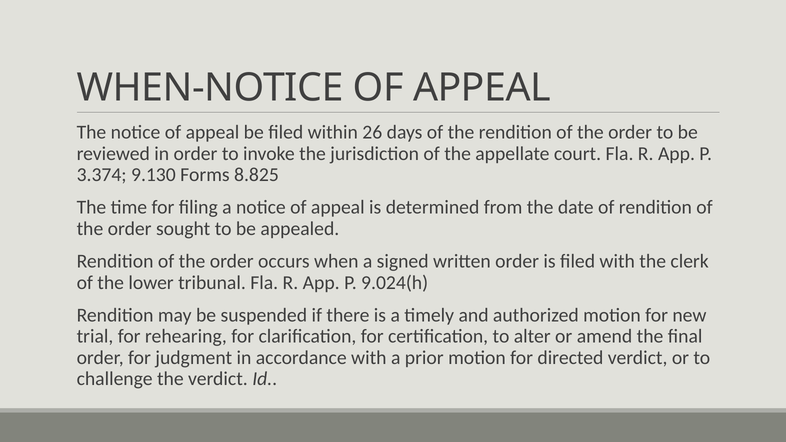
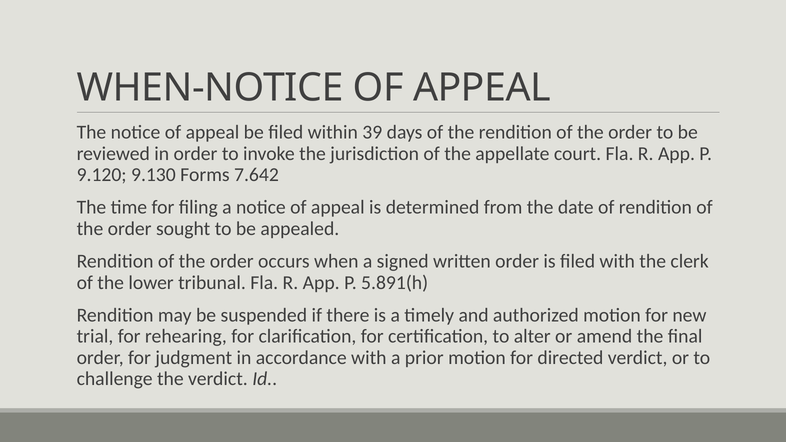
26: 26 -> 39
3.374: 3.374 -> 9.120
8.825: 8.825 -> 7.642
9.024(h: 9.024(h -> 5.891(h
